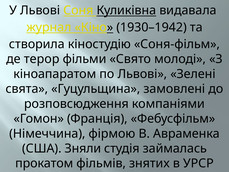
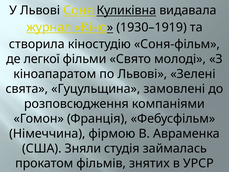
1930–1942: 1930–1942 -> 1930–1919
терор: терор -> легкої
